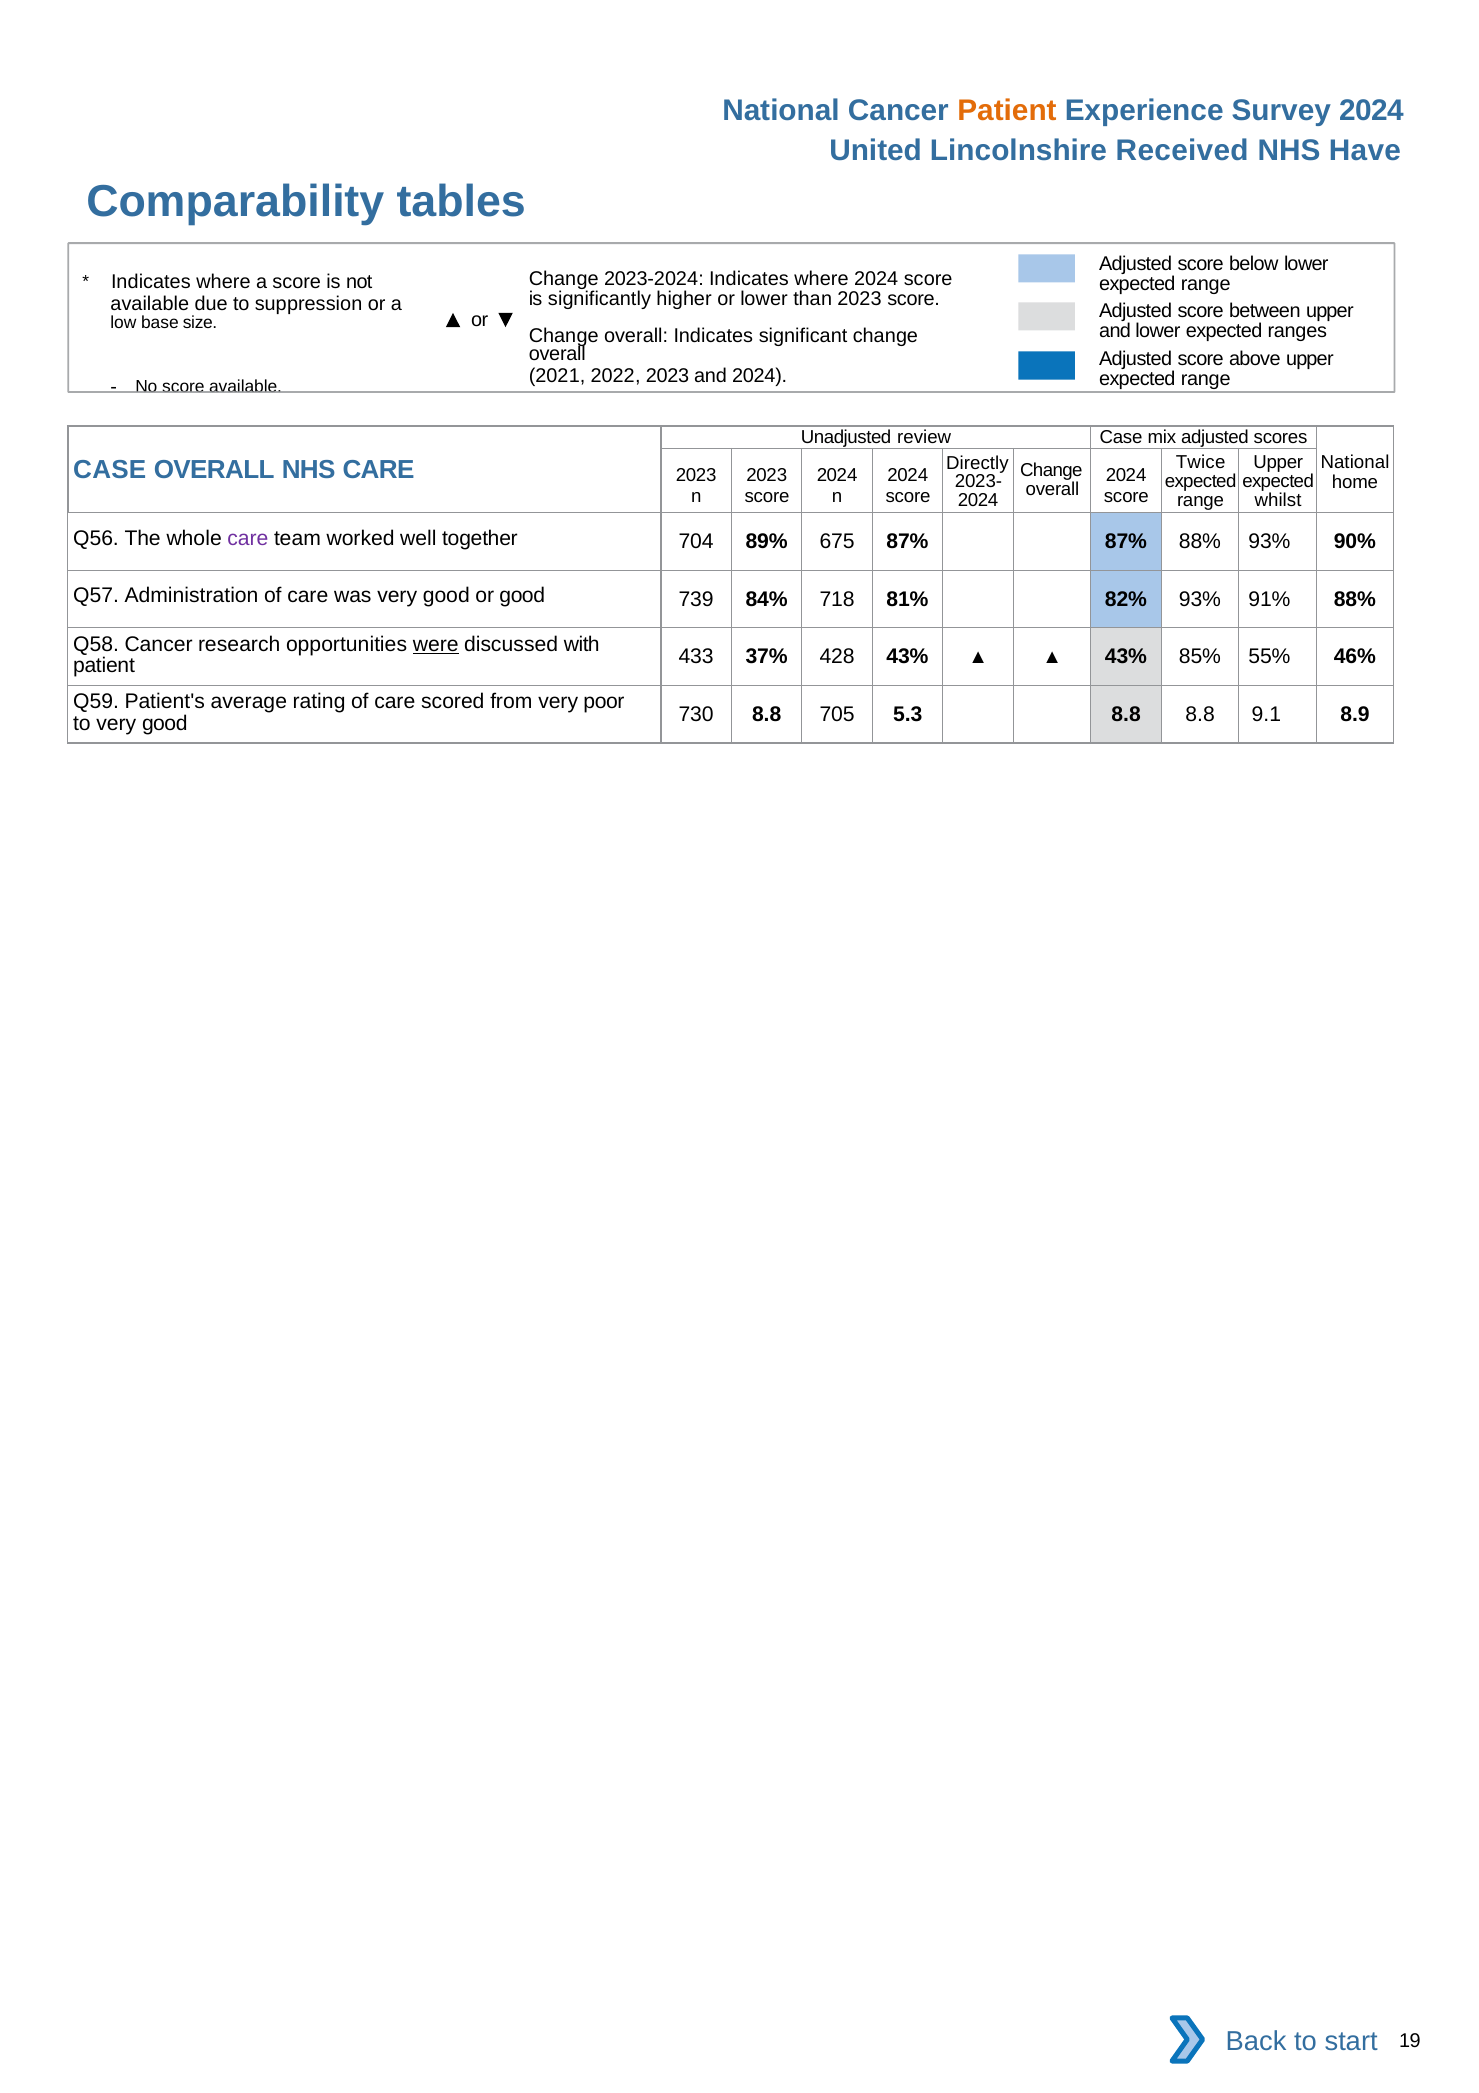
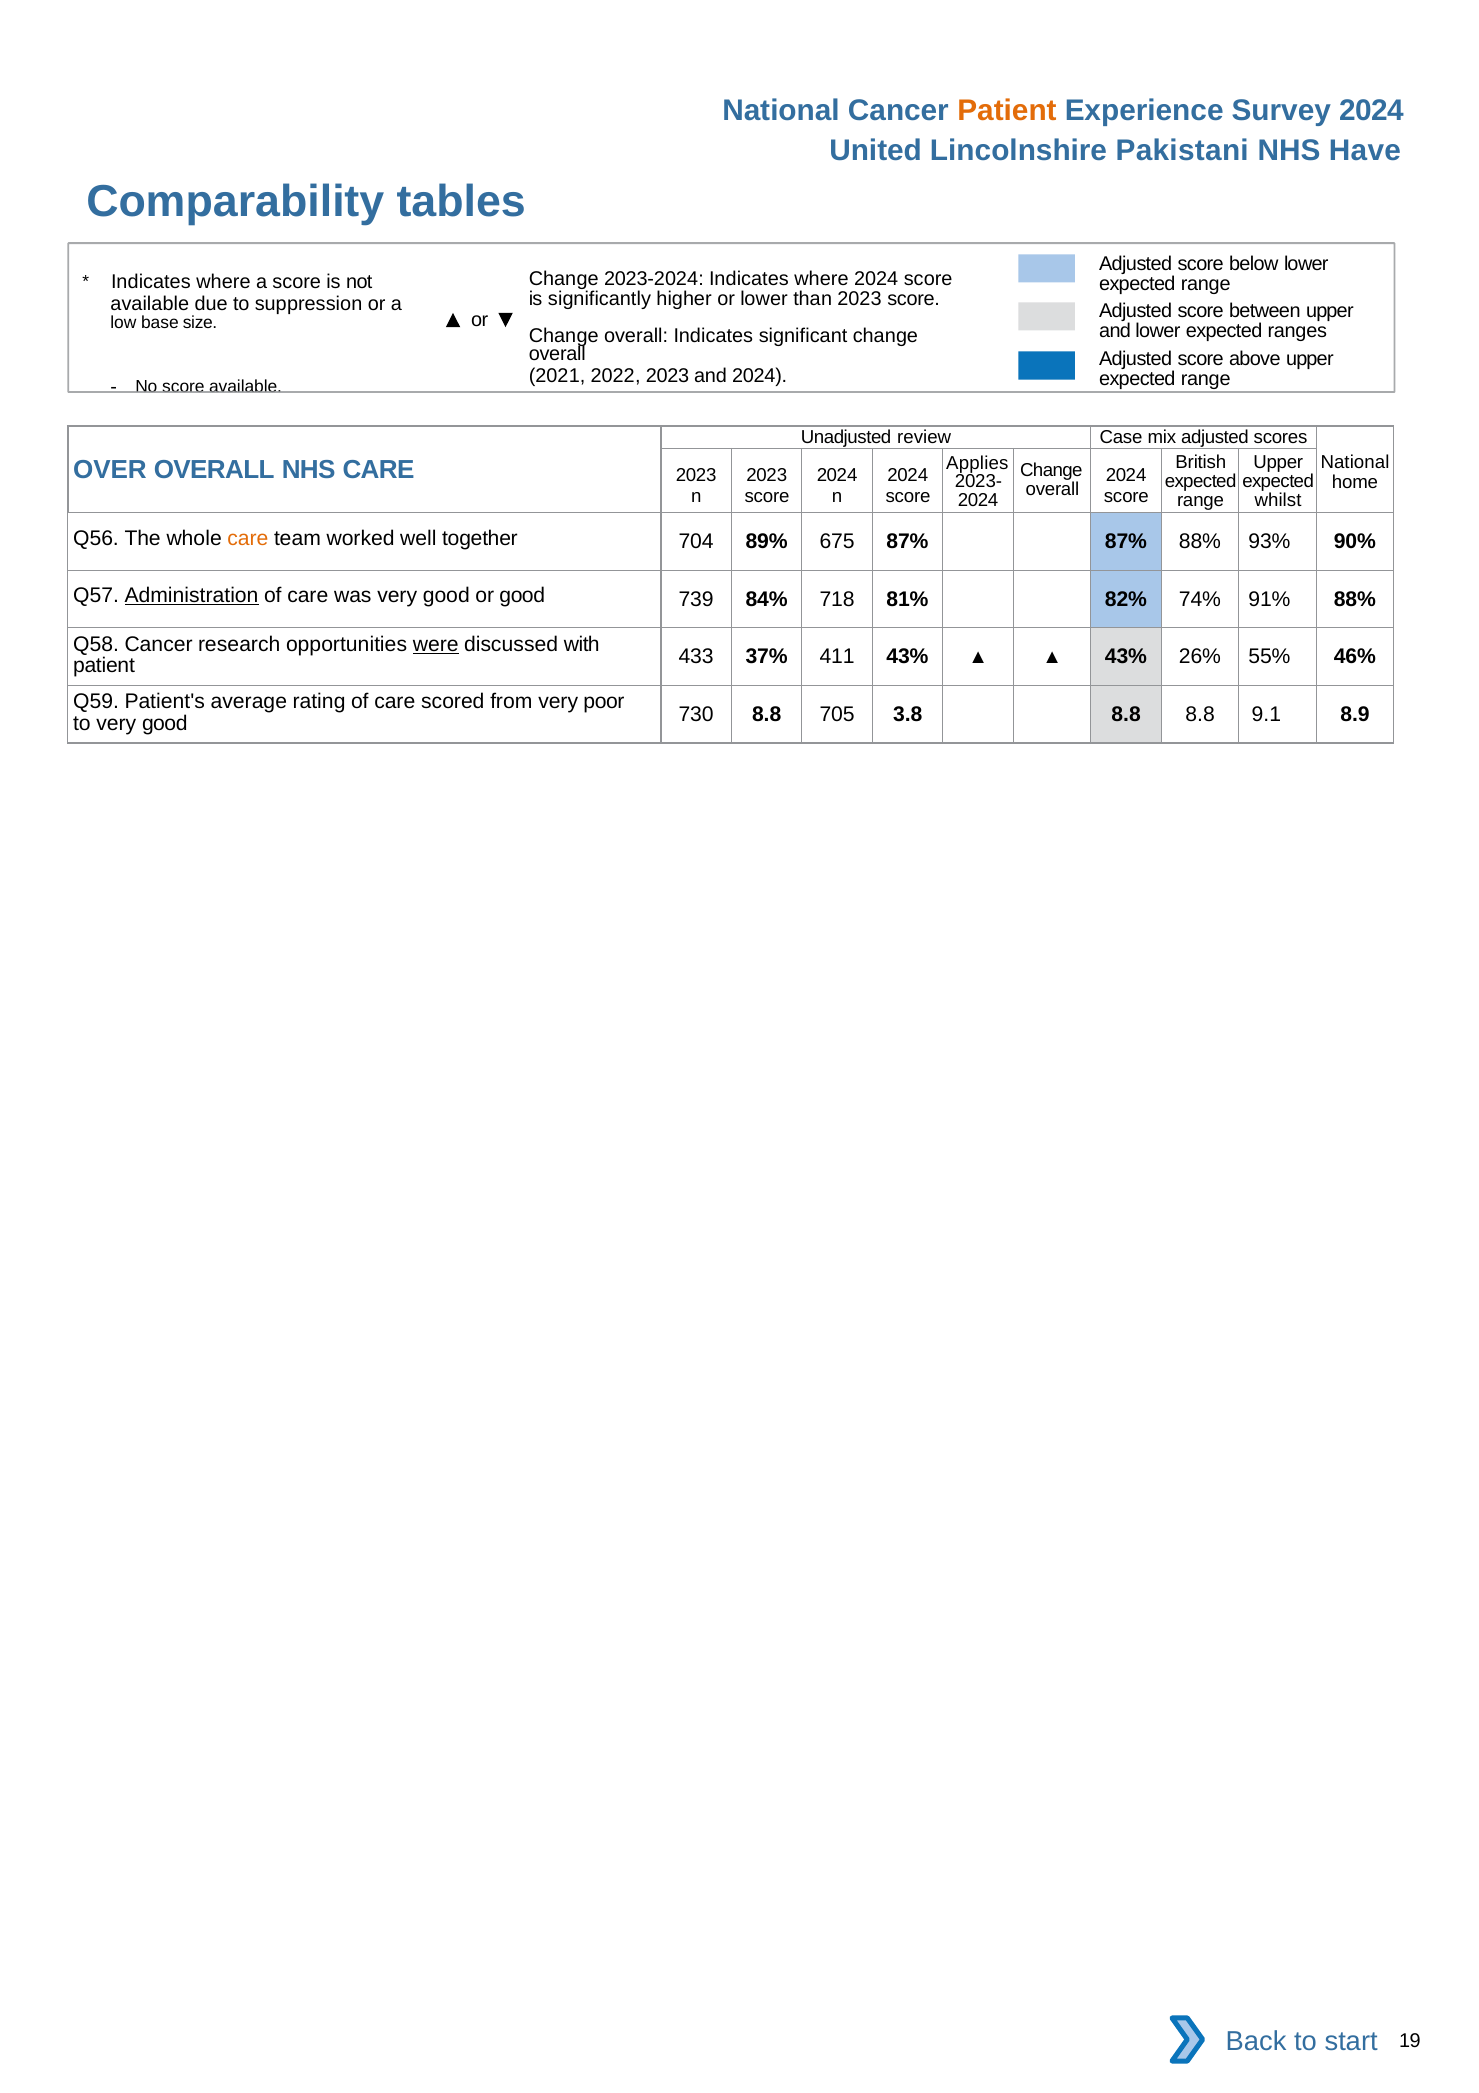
Received: Received -> Pakistani
Twice: Twice -> British
Directly: Directly -> Applies
CASE at (110, 469): CASE -> OVER
care at (248, 538) colour: purple -> orange
Administration underline: none -> present
82% 93%: 93% -> 74%
428: 428 -> 411
85%: 85% -> 26%
5.3: 5.3 -> 3.8
